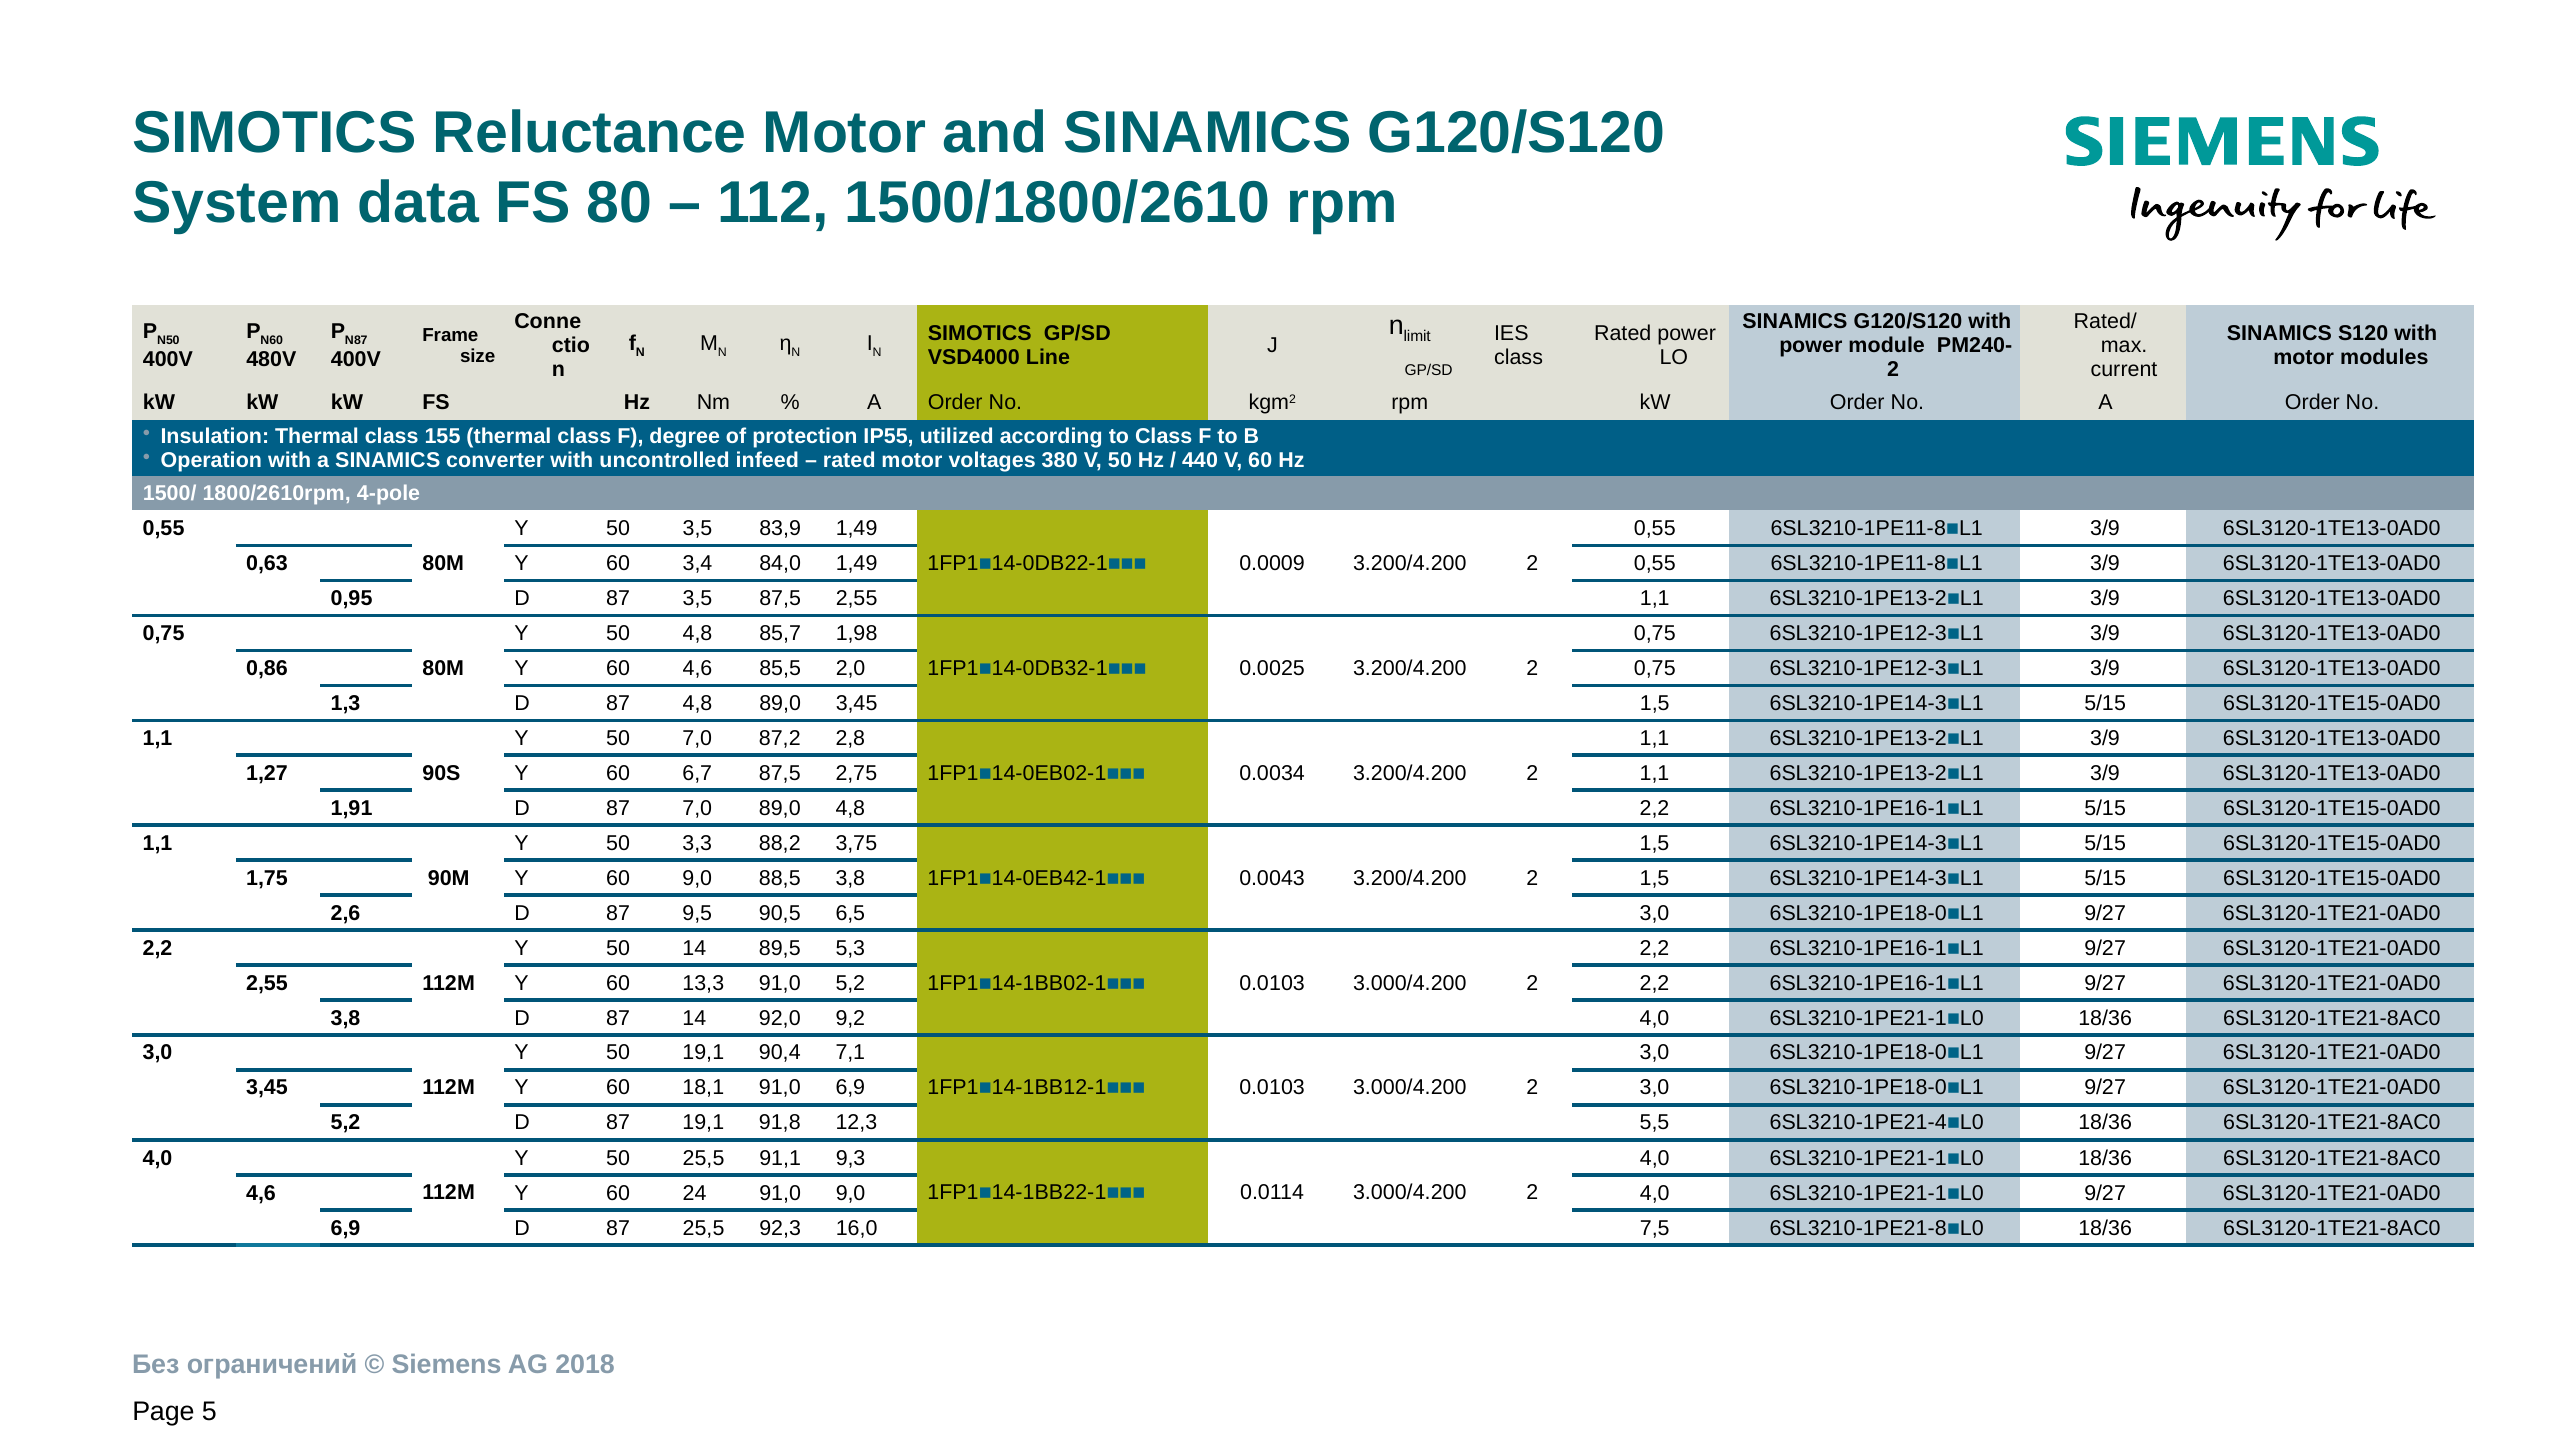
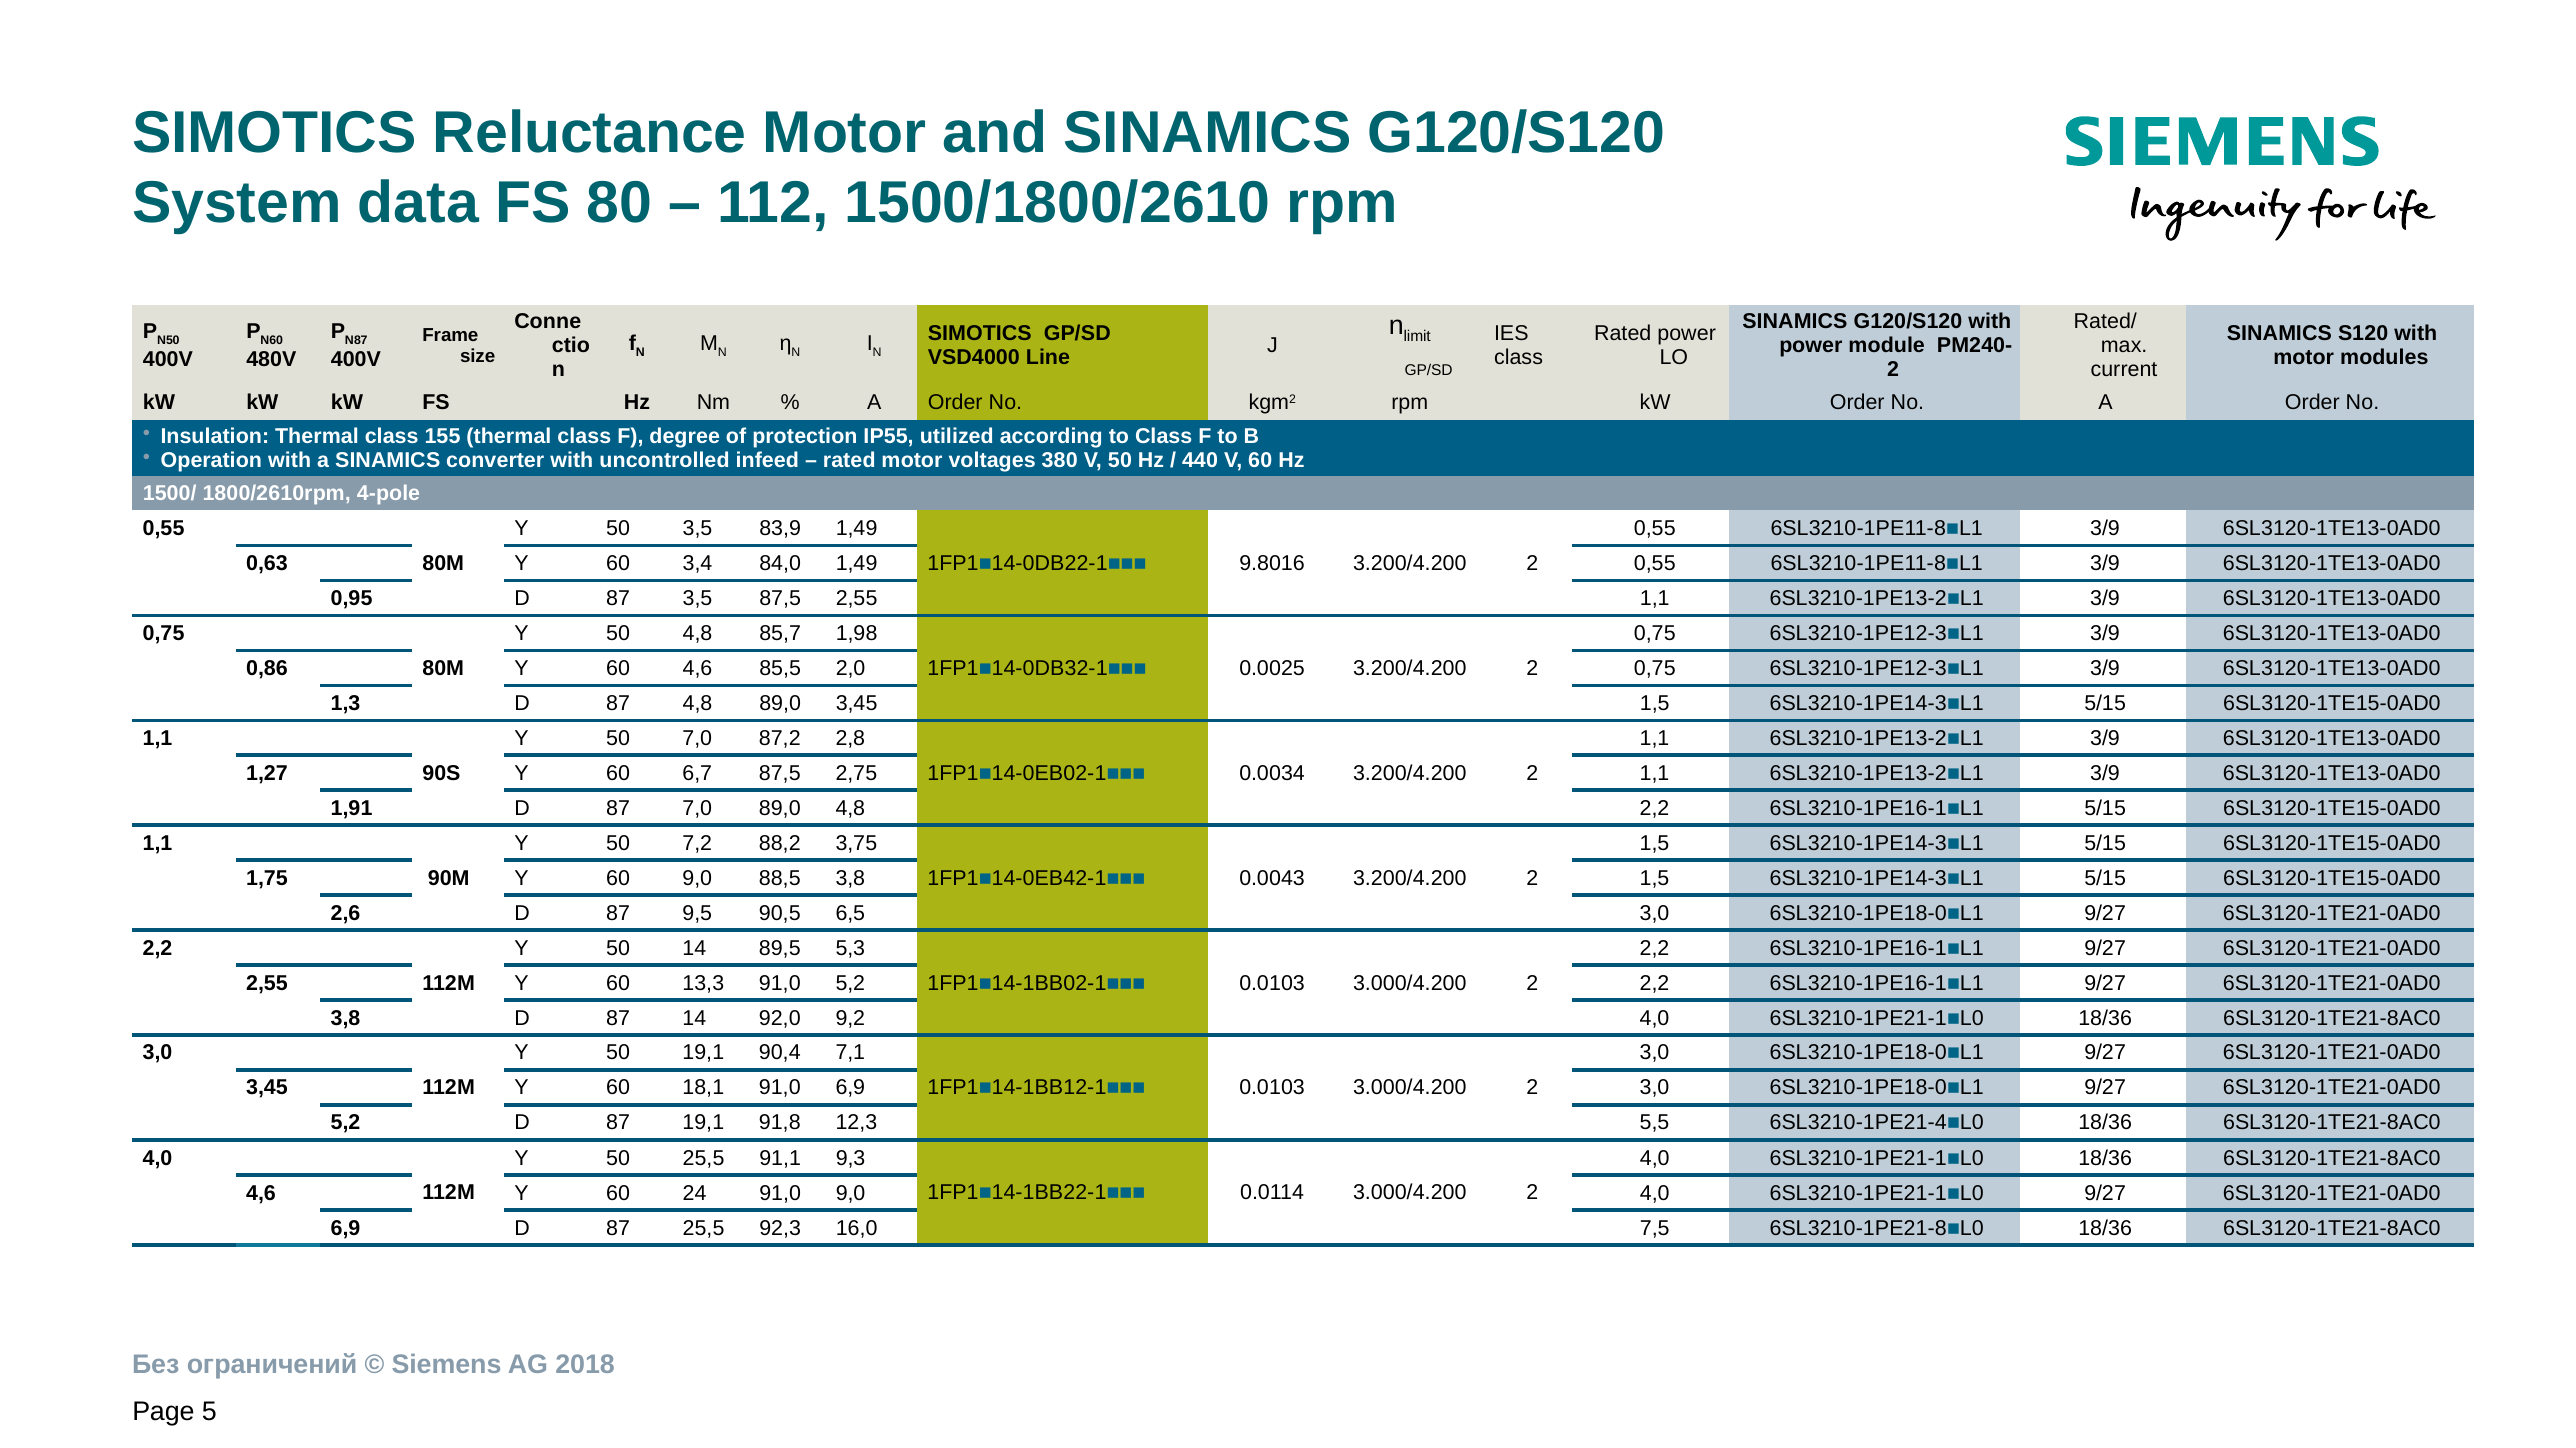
0.0009: 0.0009 -> 9.8016
3,3: 3,3 -> 7,2
